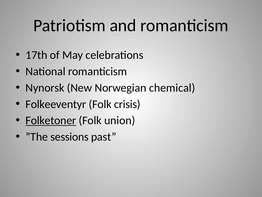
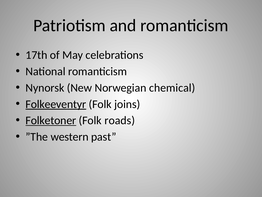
Folkeeventyr underline: none -> present
crisis: crisis -> joins
union: union -> roads
sessions: sessions -> western
